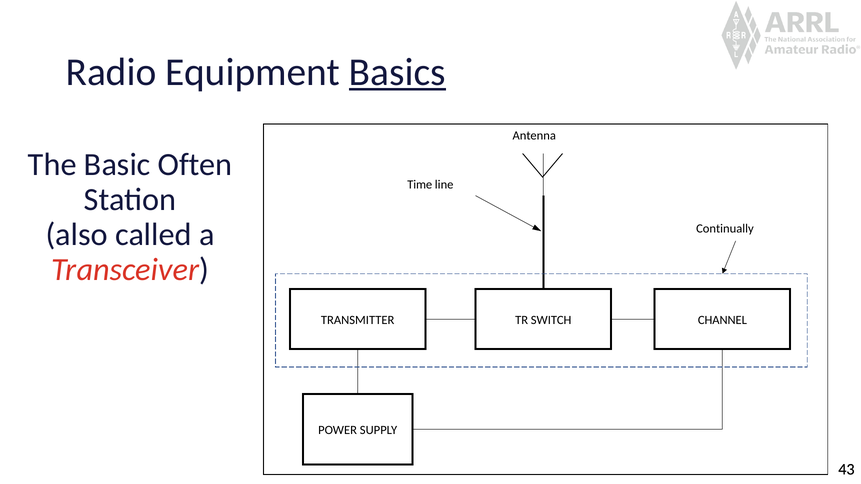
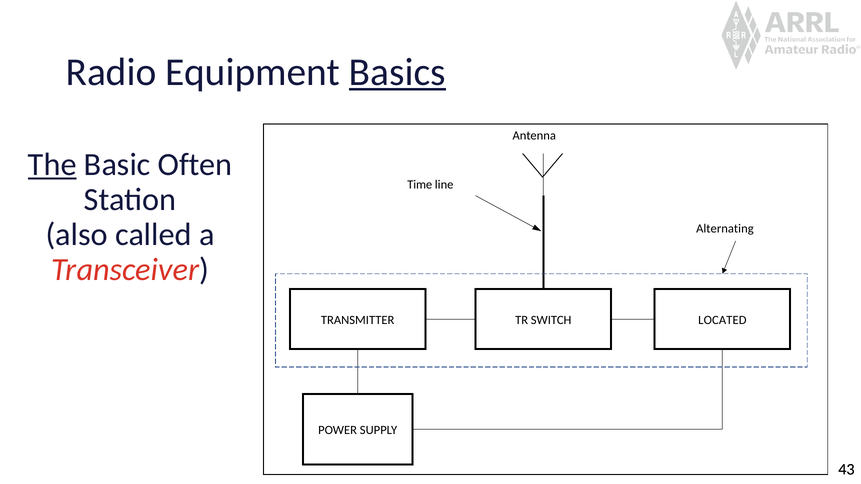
The underline: none -> present
Continually: Continually -> Alternating
CHANNEL: CHANNEL -> LOCATED
